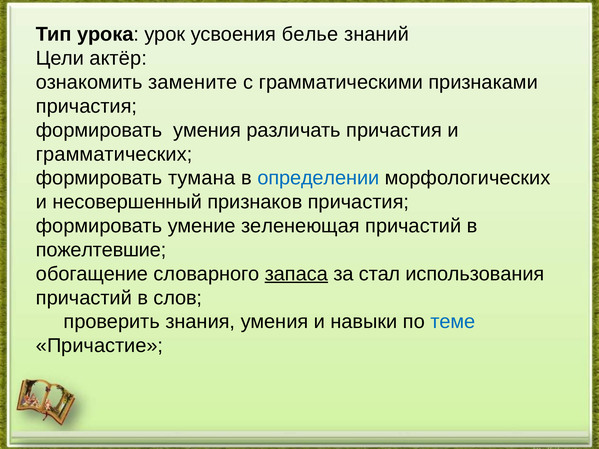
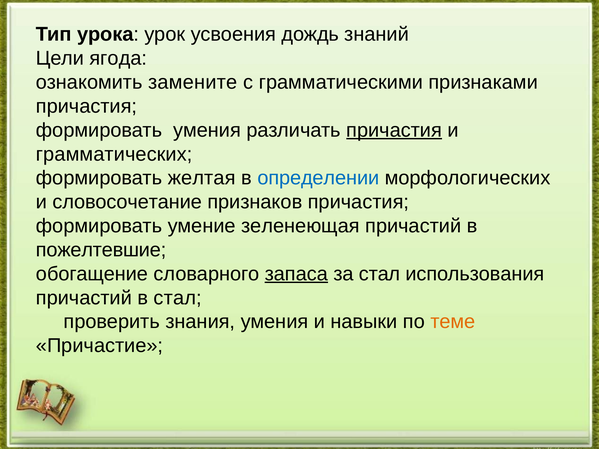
белье: белье -> дождь
актёр: актёр -> ягода
причастия at (394, 130) underline: none -> present
тумана: тумана -> желтая
несовершенный: несовершенный -> словосочетание
в слов: слов -> стал
теме colour: blue -> orange
